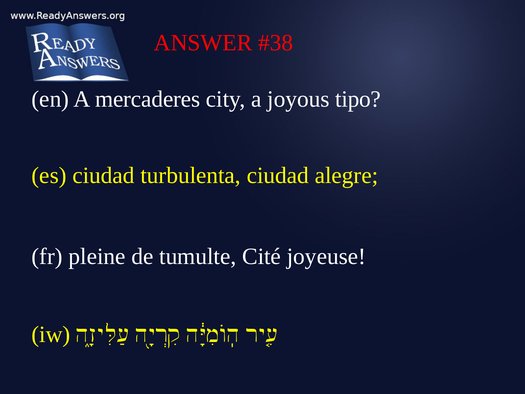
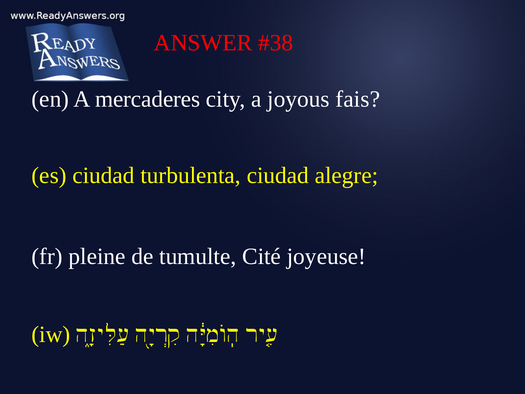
tipo: tipo -> fais
